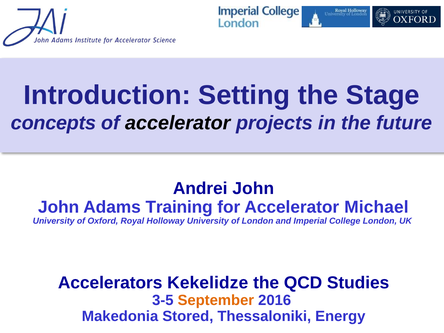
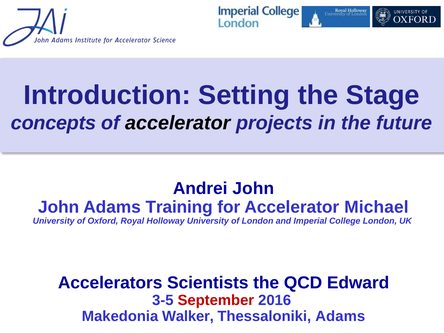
Kekelidze: Kekelidze -> Scientists
Studies: Studies -> Edward
September colour: orange -> red
Stored: Stored -> Walker
Thessaloniki Energy: Energy -> Adams
